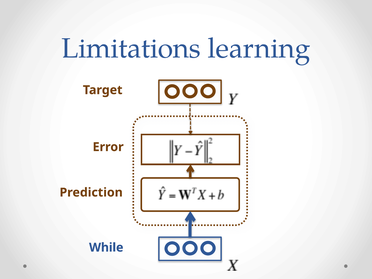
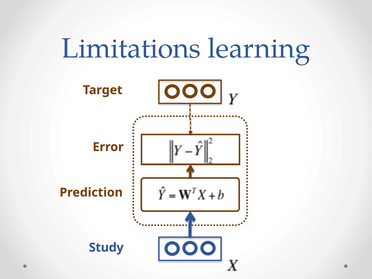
While: While -> Study
